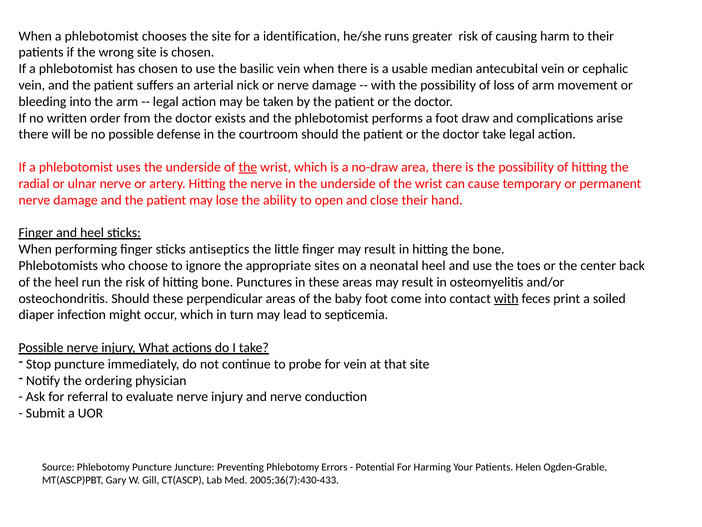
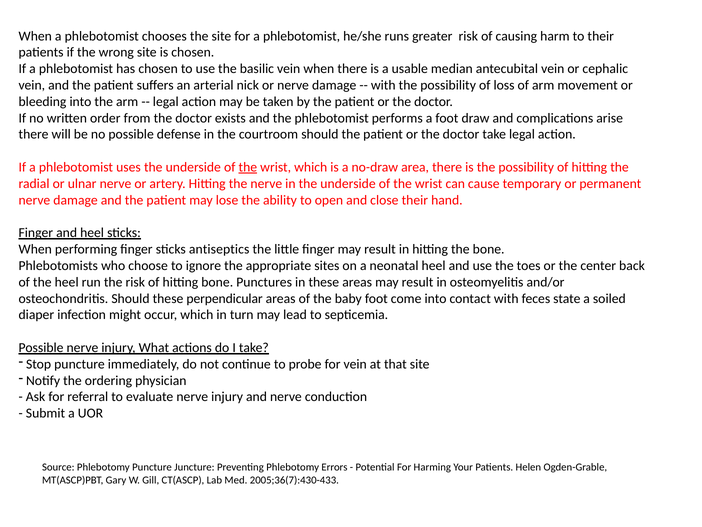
for a identification: identification -> phlebotomist
with at (506, 298) underline: present -> none
print: print -> state
